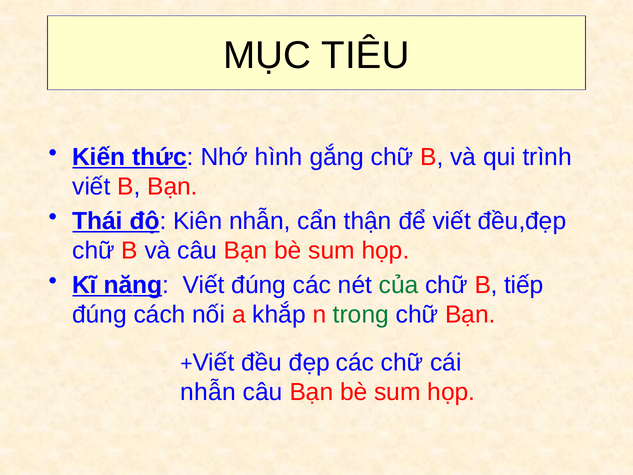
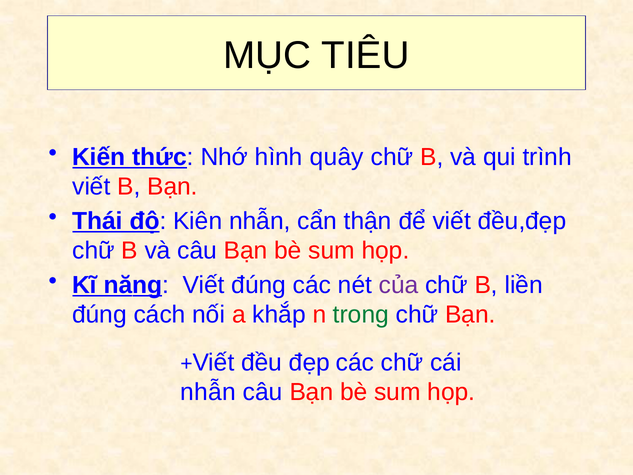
gắng: gắng -> quây
của colour: green -> purple
tiếp: tiếp -> liền
